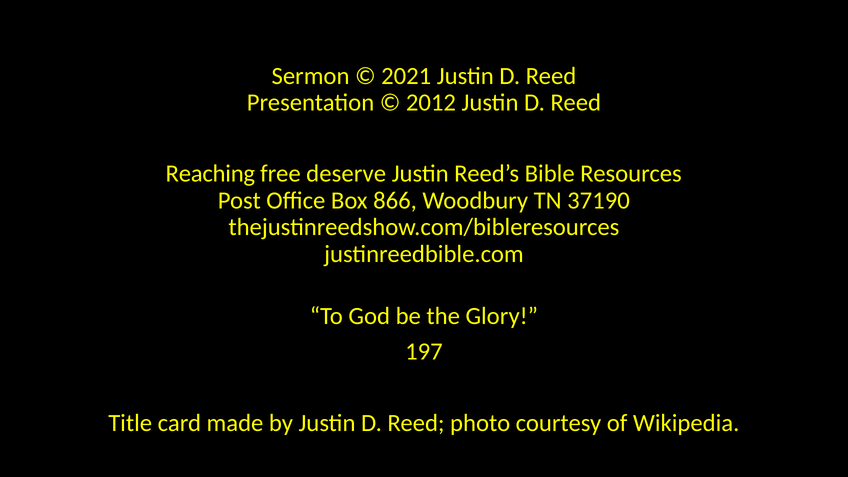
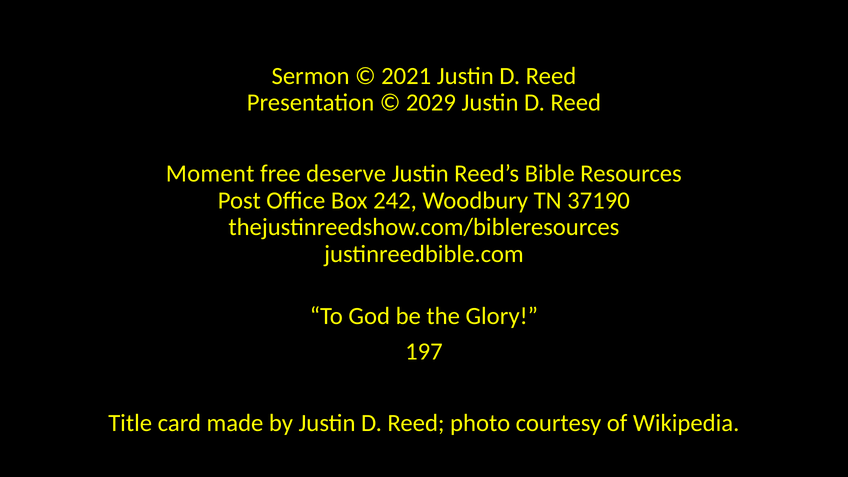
2012: 2012 -> 2029
Reaching: Reaching -> Moment
866: 866 -> 242
